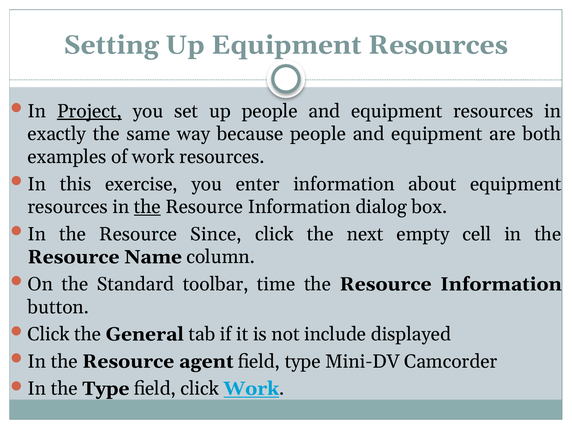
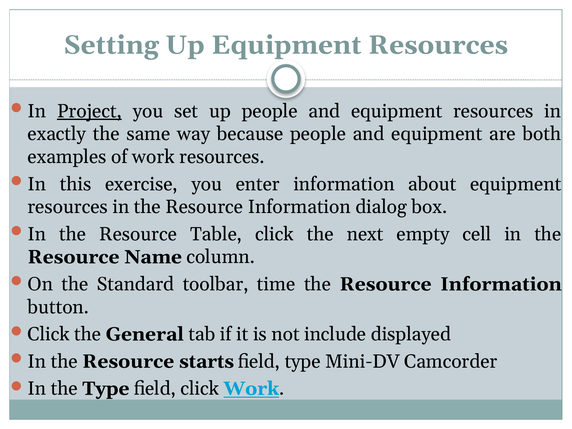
the at (147, 207) underline: present -> none
Since: Since -> Table
agent: agent -> starts
